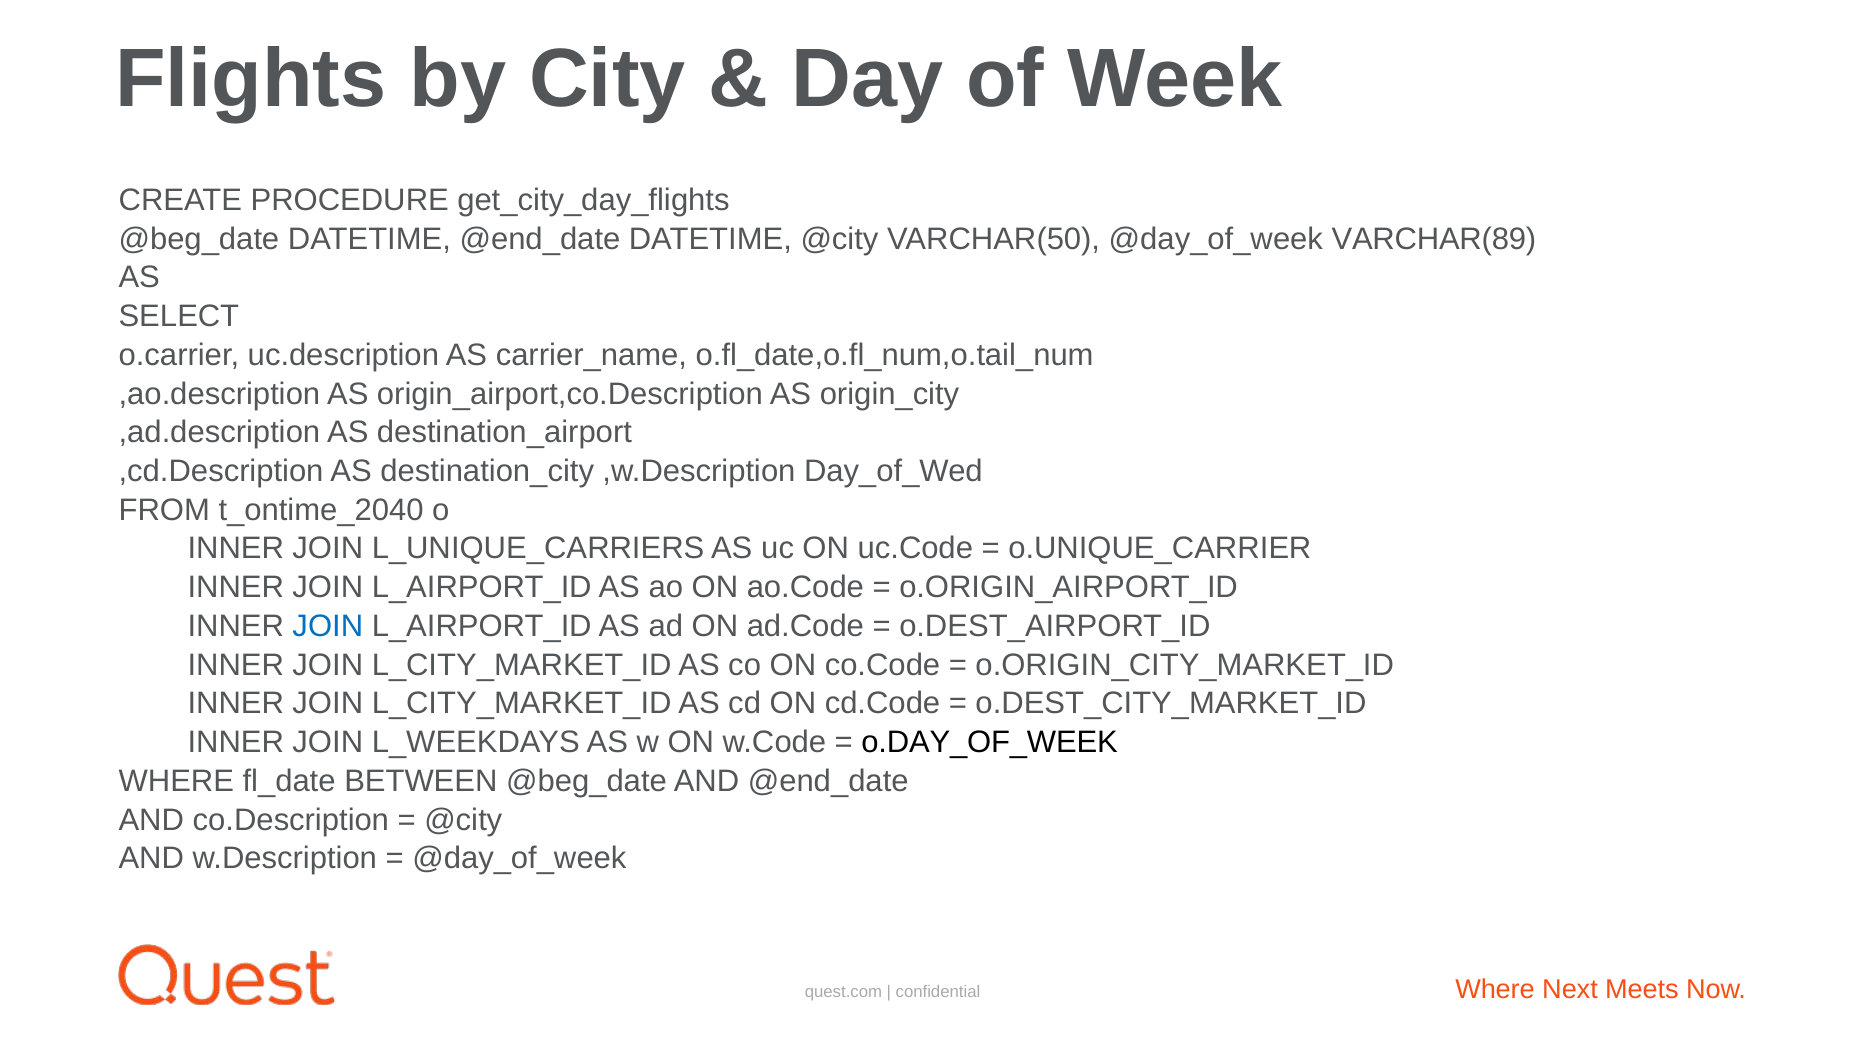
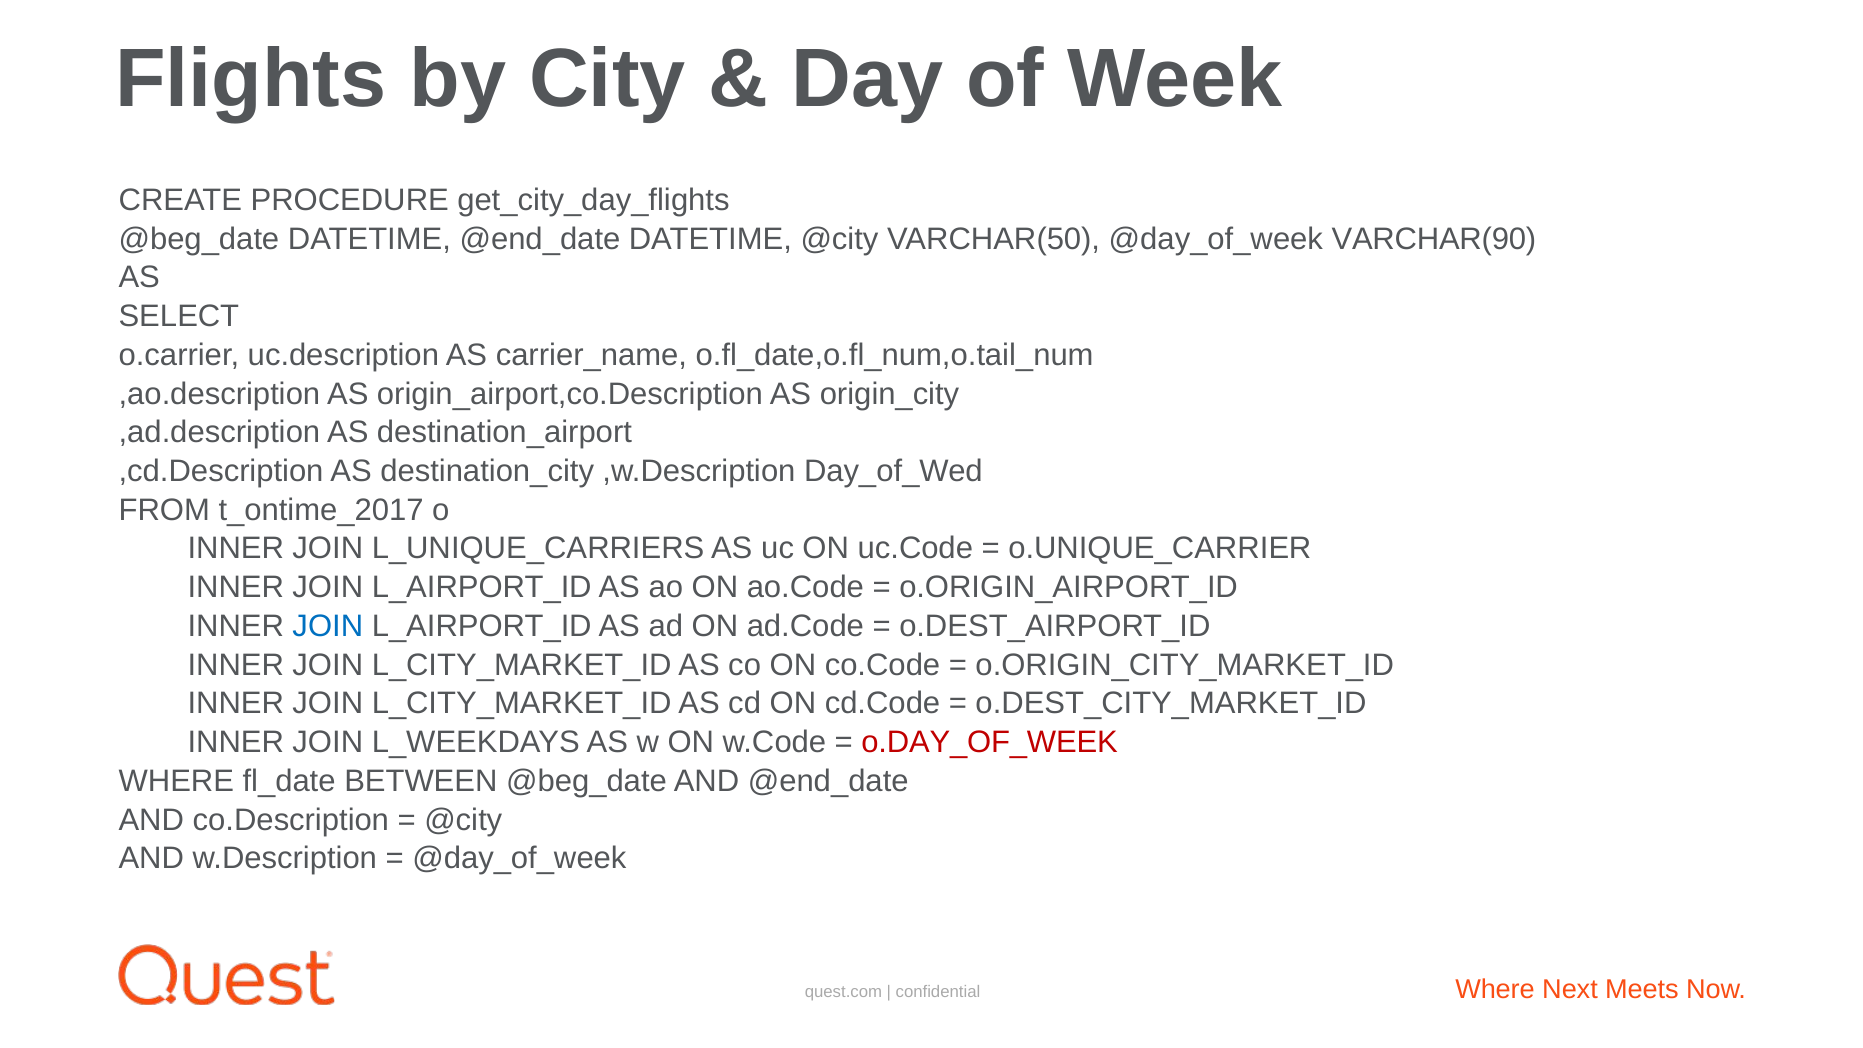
VARCHAR(89: VARCHAR(89 -> VARCHAR(90
t_ontime_2040: t_ontime_2040 -> t_ontime_2017
o.DAY_OF_WEEK colour: black -> red
